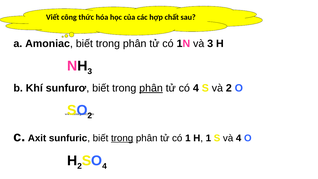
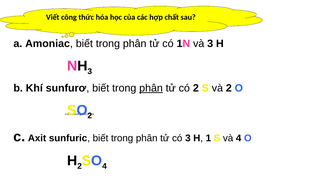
có 4: 4 -> 2
trong at (122, 138) underline: present -> none
có 1: 1 -> 3
